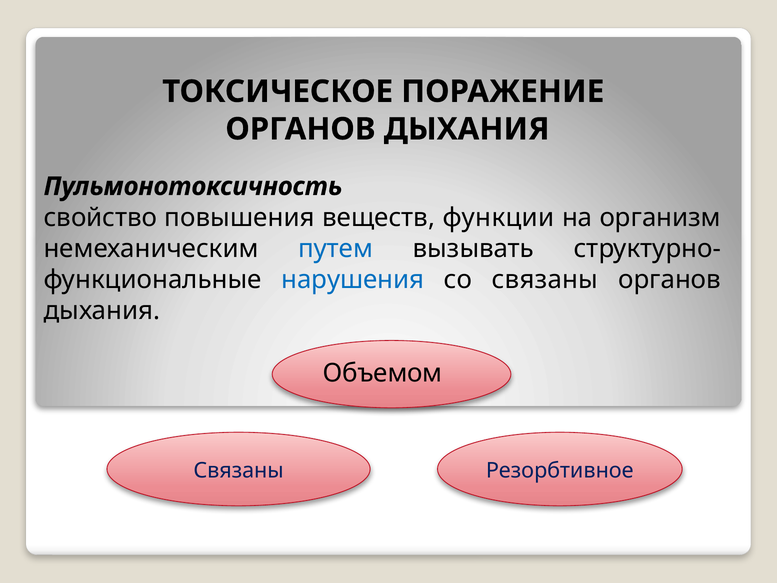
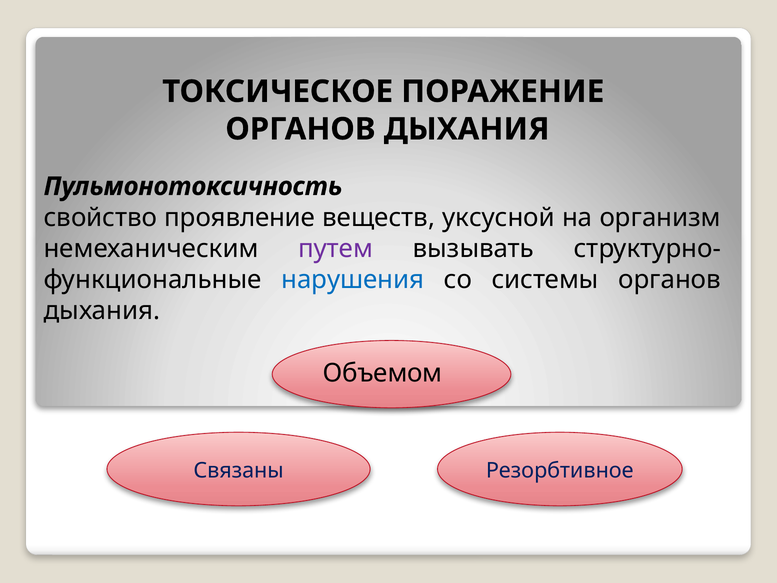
повышения: повышения -> проявление
функции: функции -> уксусной
путем colour: blue -> purple
со связаны: связаны -> системы
